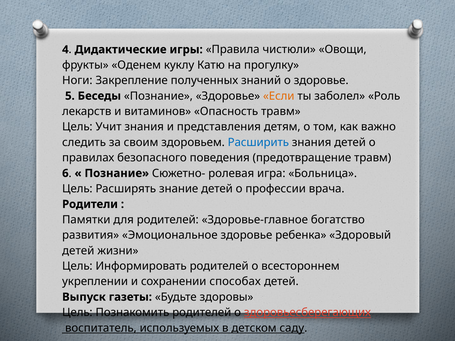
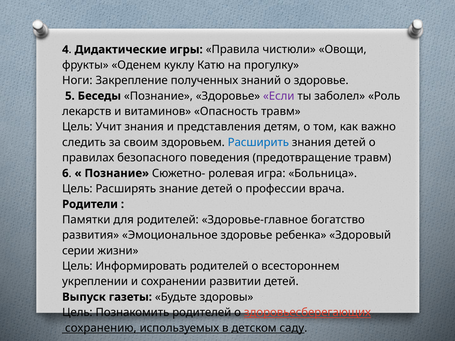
Если colour: orange -> purple
детей at (78, 251): детей -> серии
способах: способах -> развитии
воспитатель: воспитатель -> сохранению
